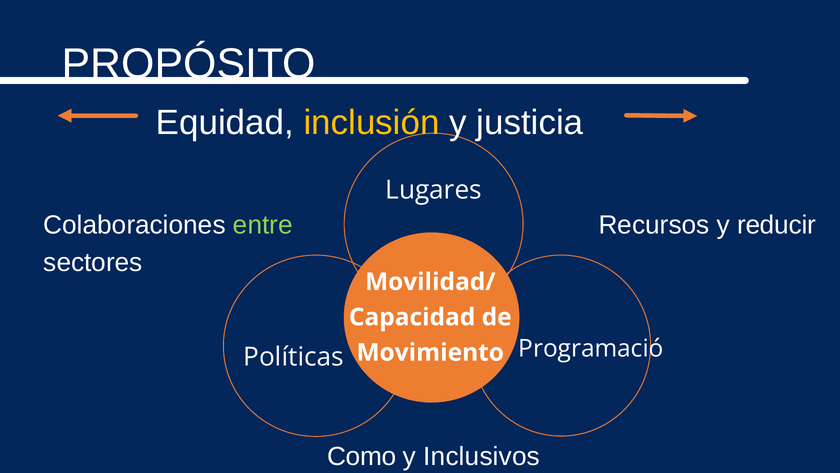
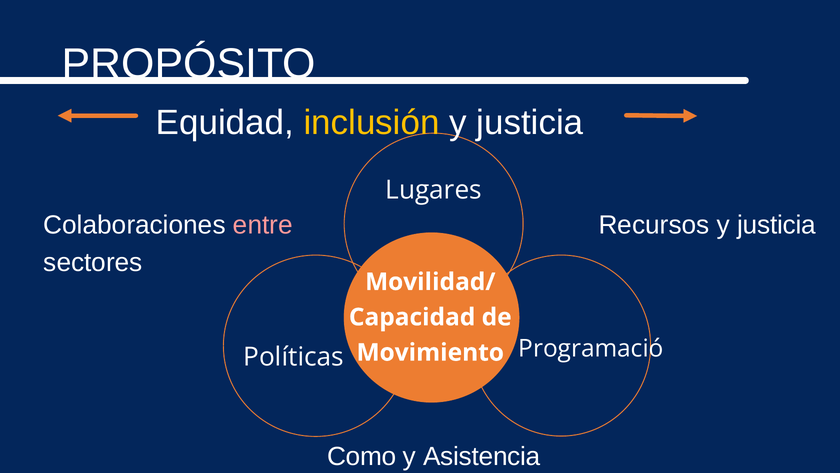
entre colour: light green -> pink
Recursos y reducir: reducir -> justicia
Inclusivos: Inclusivos -> Asistencia
